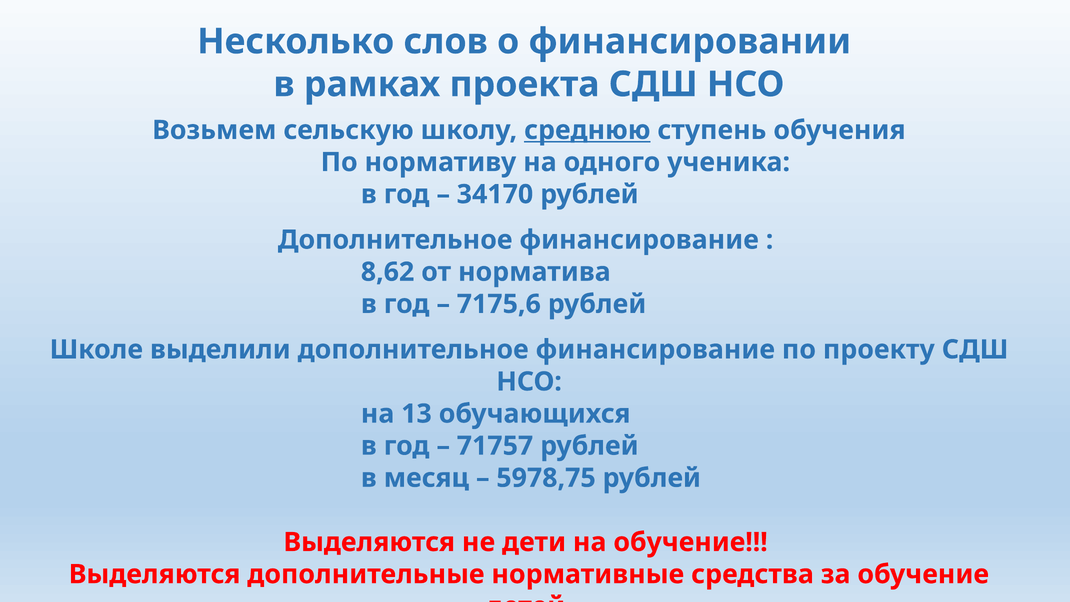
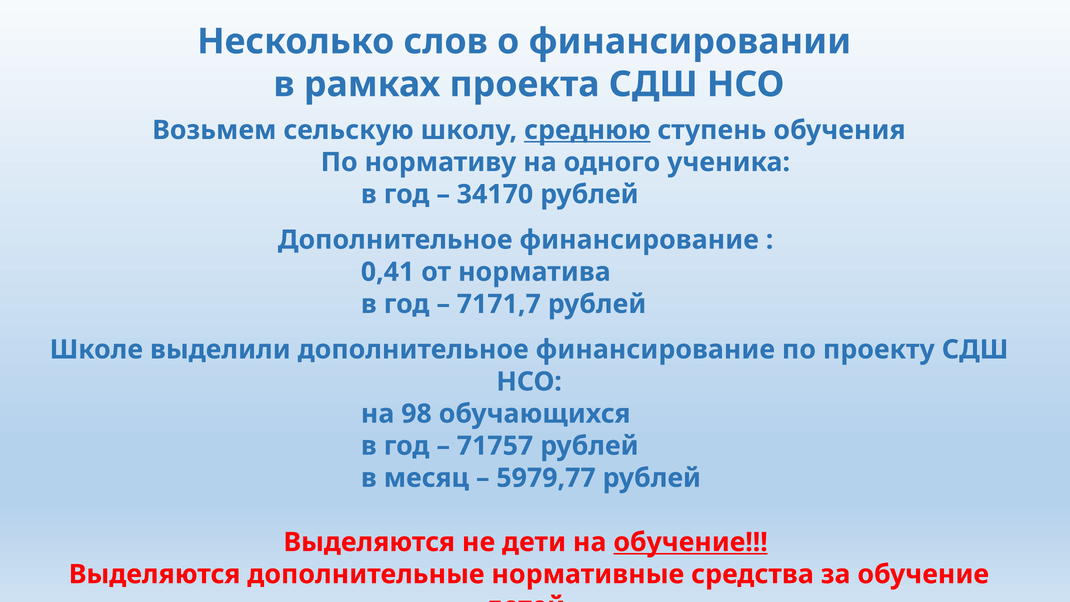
8,62: 8,62 -> 0,41
7175,6: 7175,6 -> 7171,7
13: 13 -> 98
5978,75: 5978,75 -> 5979,77
обучение at (691, 542) underline: none -> present
